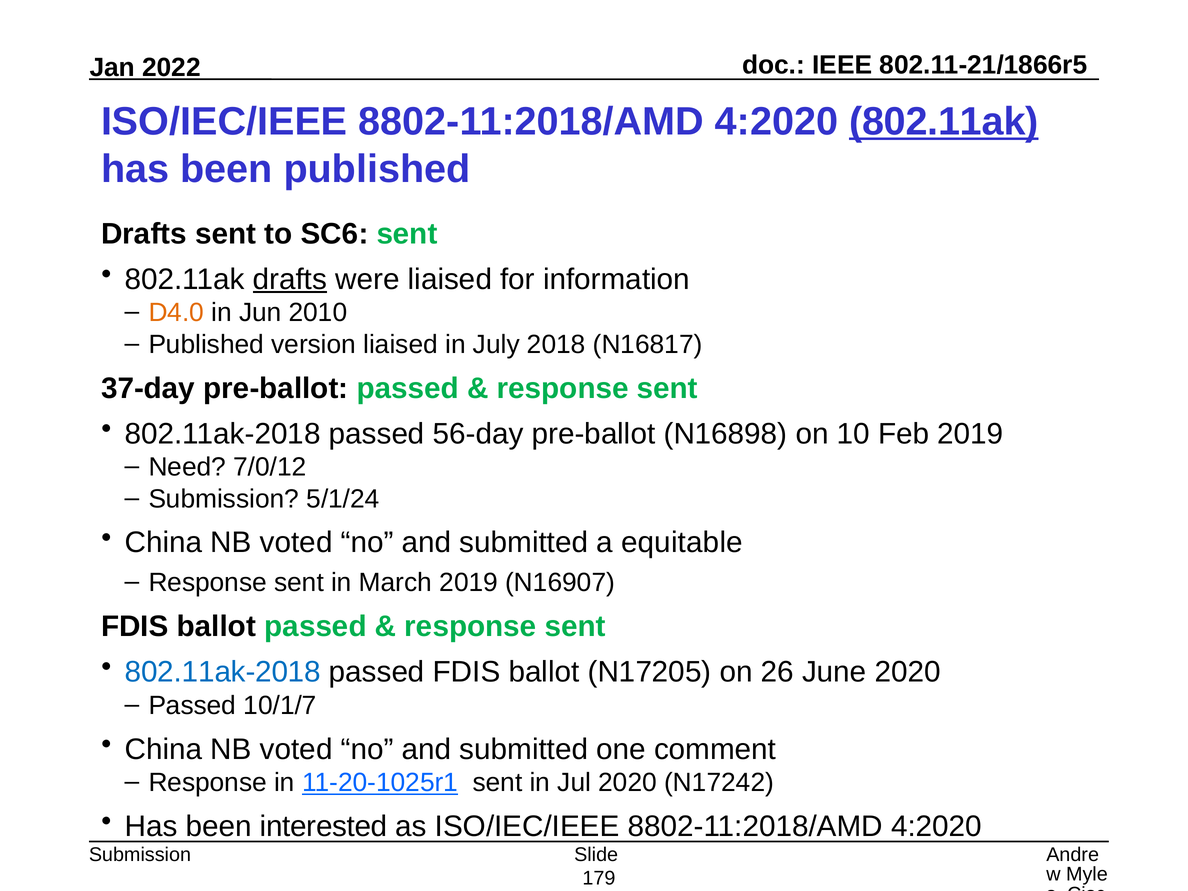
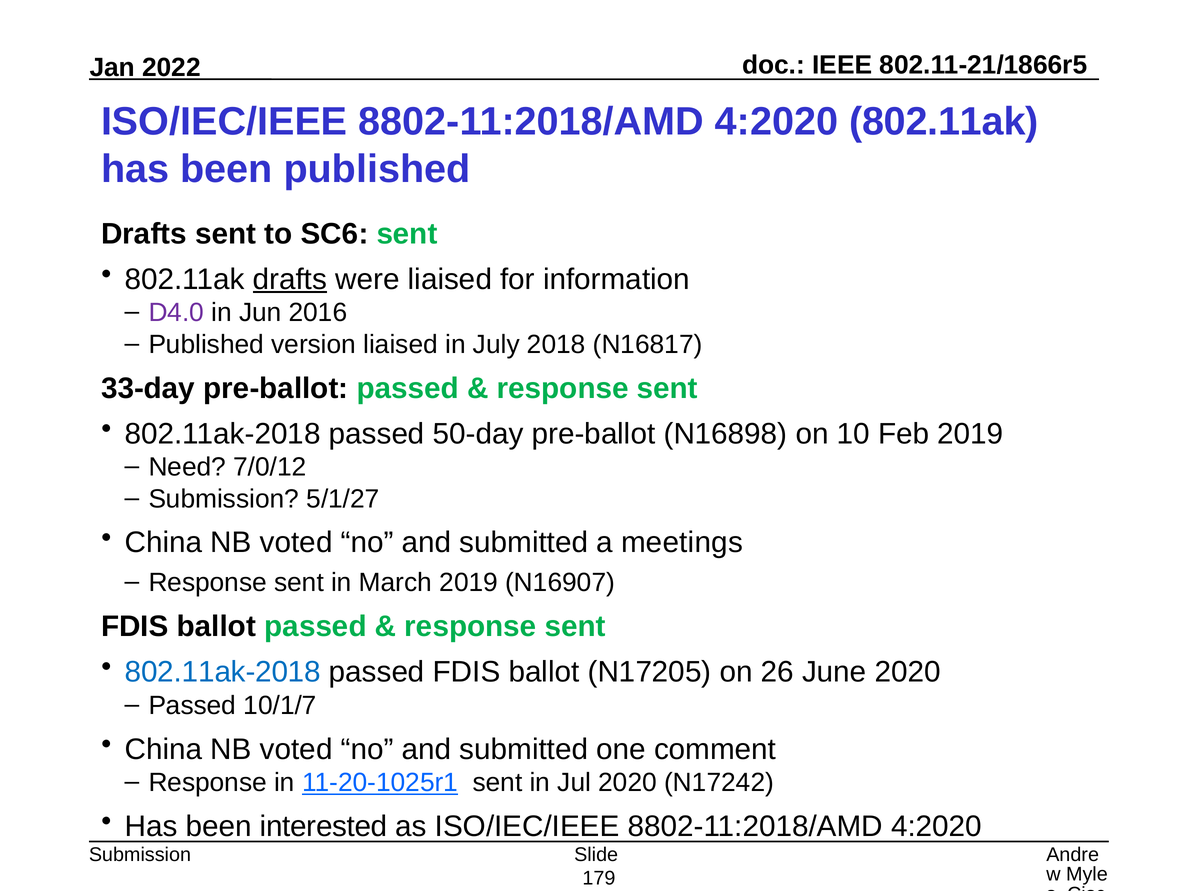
802.11ak at (944, 122) underline: present -> none
D4.0 colour: orange -> purple
2010: 2010 -> 2016
37-day: 37-day -> 33-day
56-day: 56-day -> 50-day
5/1/24: 5/1/24 -> 5/1/27
equitable: equitable -> meetings
